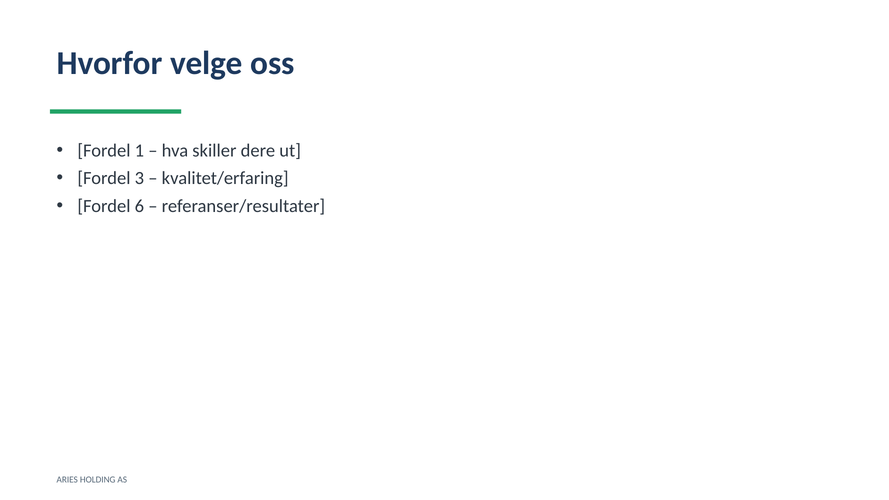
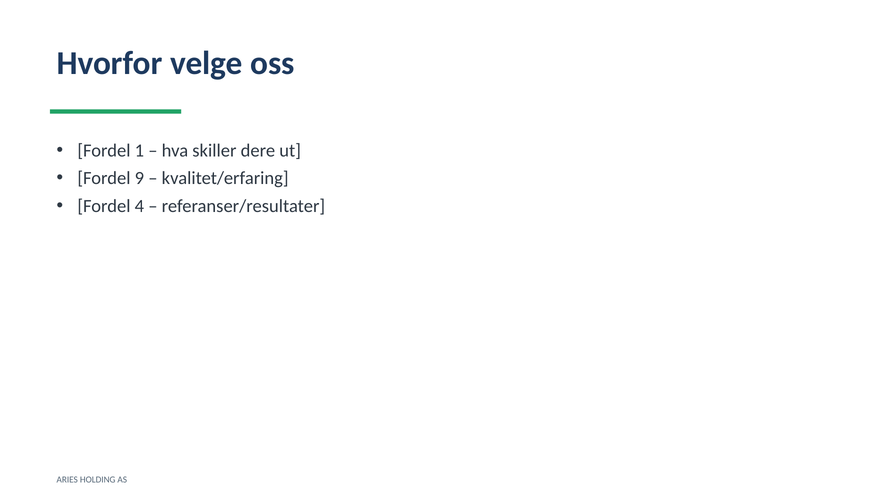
3: 3 -> 9
6: 6 -> 4
